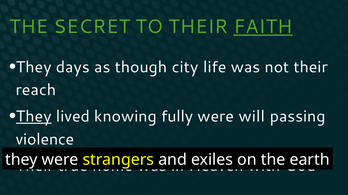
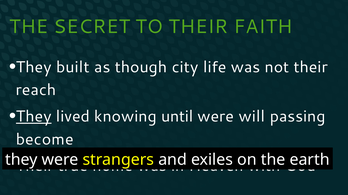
FAITH underline: present -> none
days: days -> built
fully: fully -> until
violence: violence -> become
